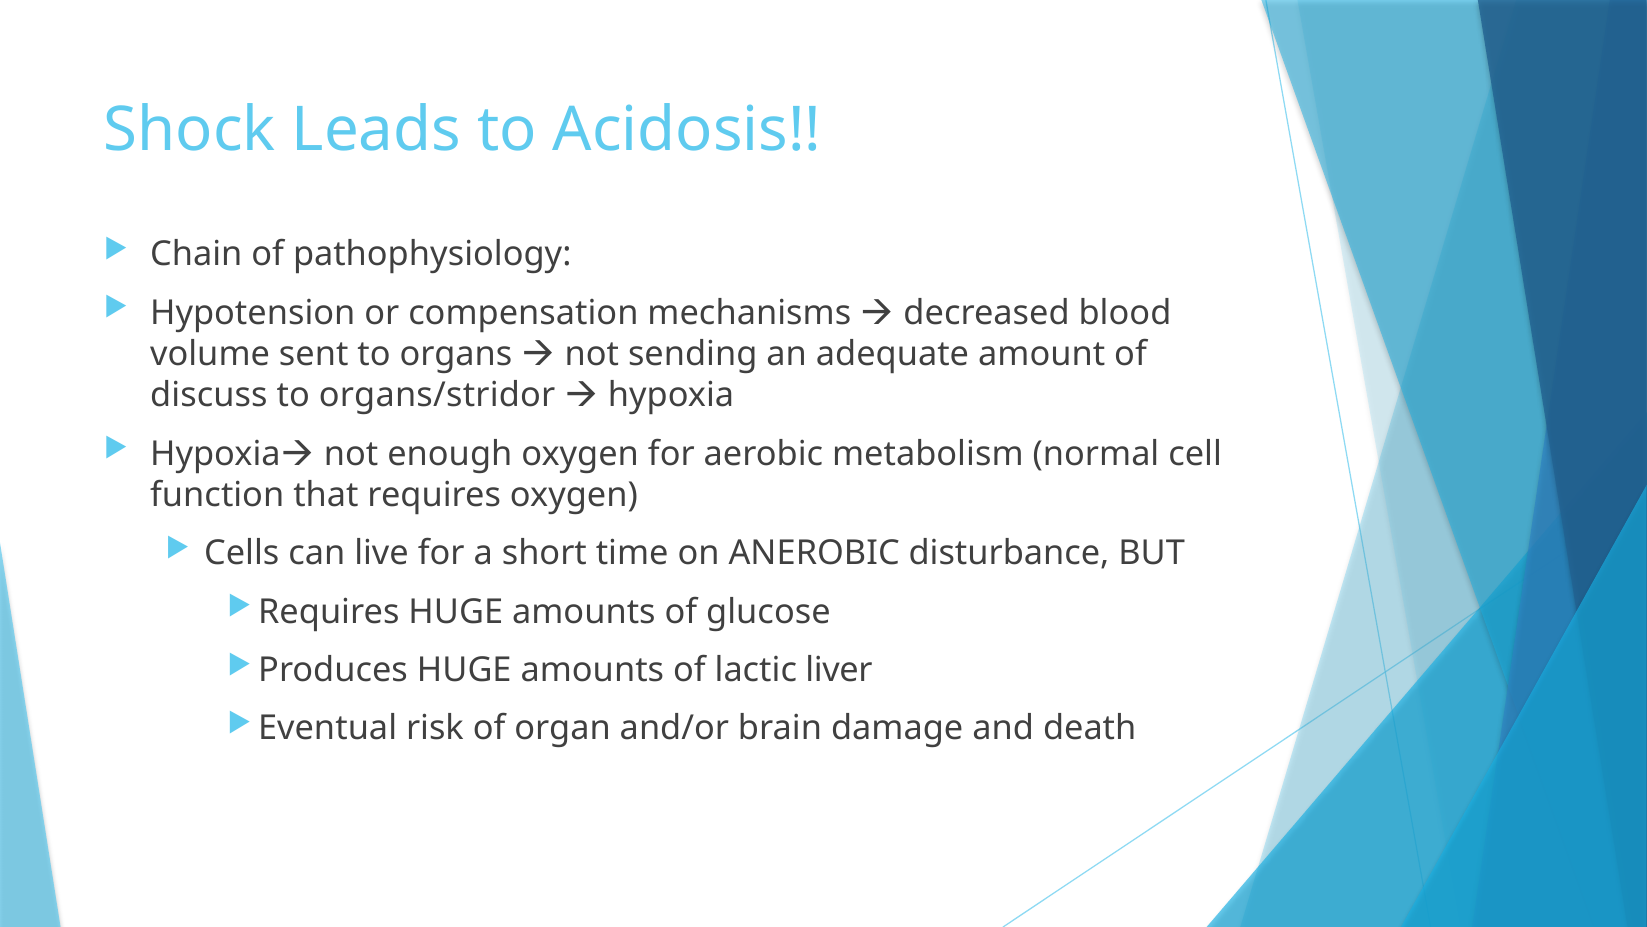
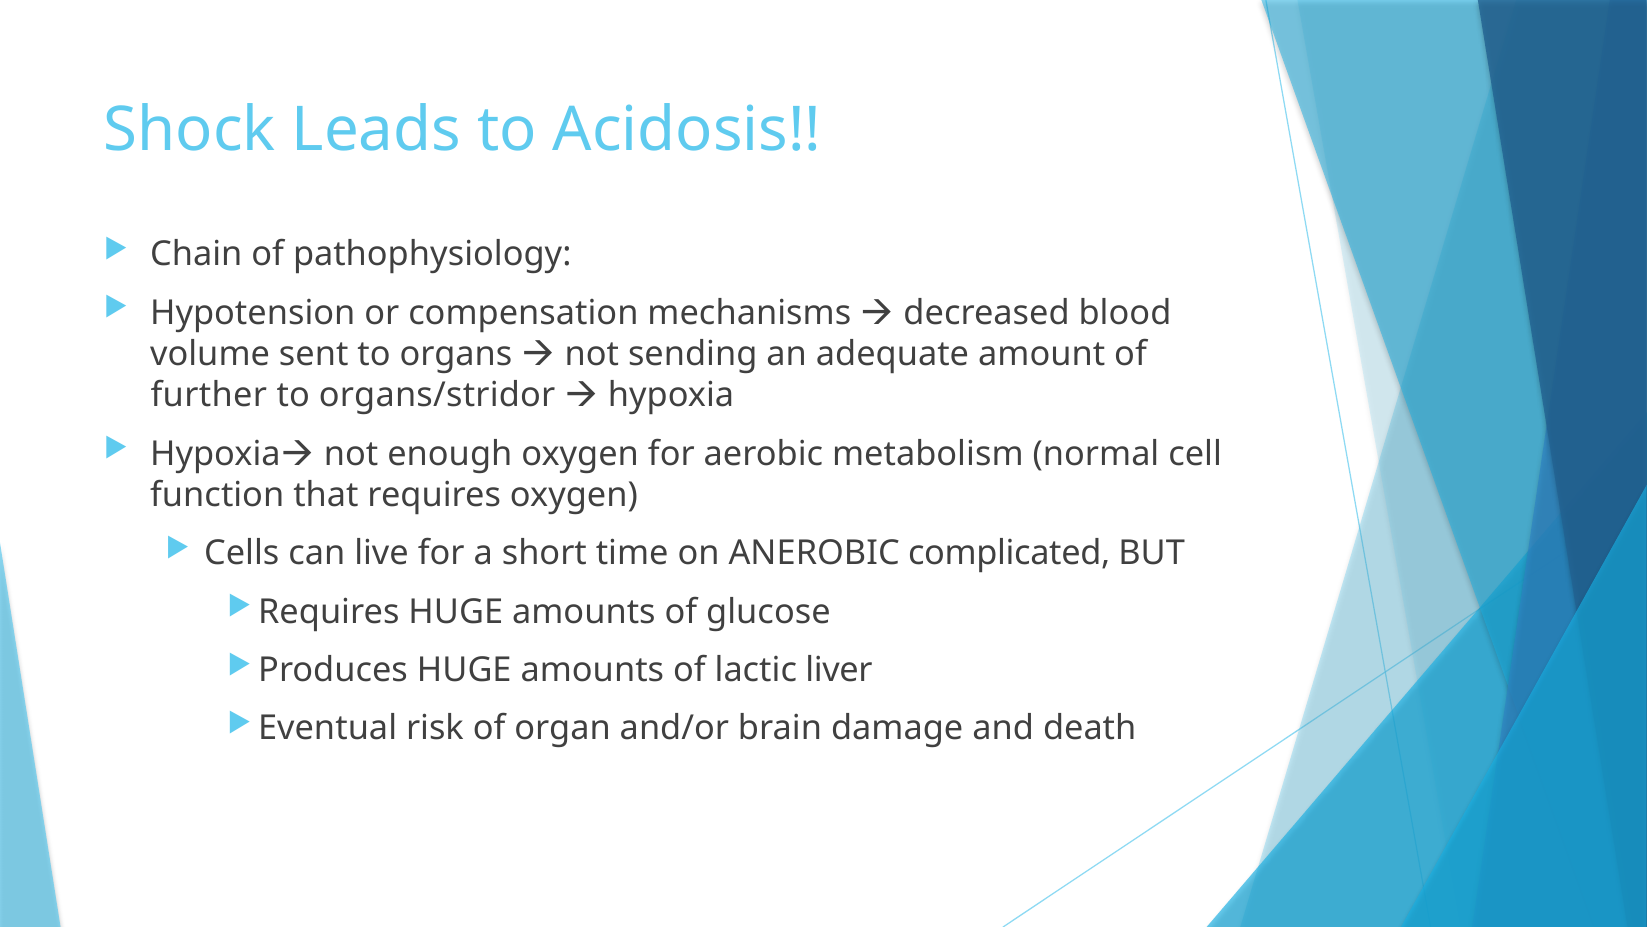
discuss: discuss -> further
disturbance: disturbance -> complicated
